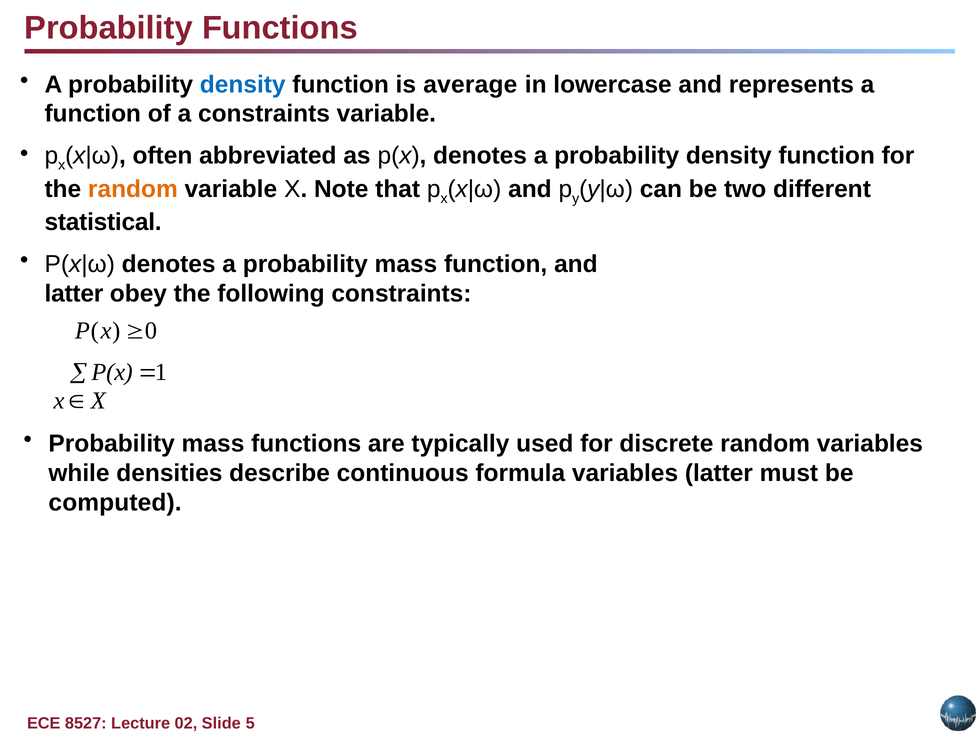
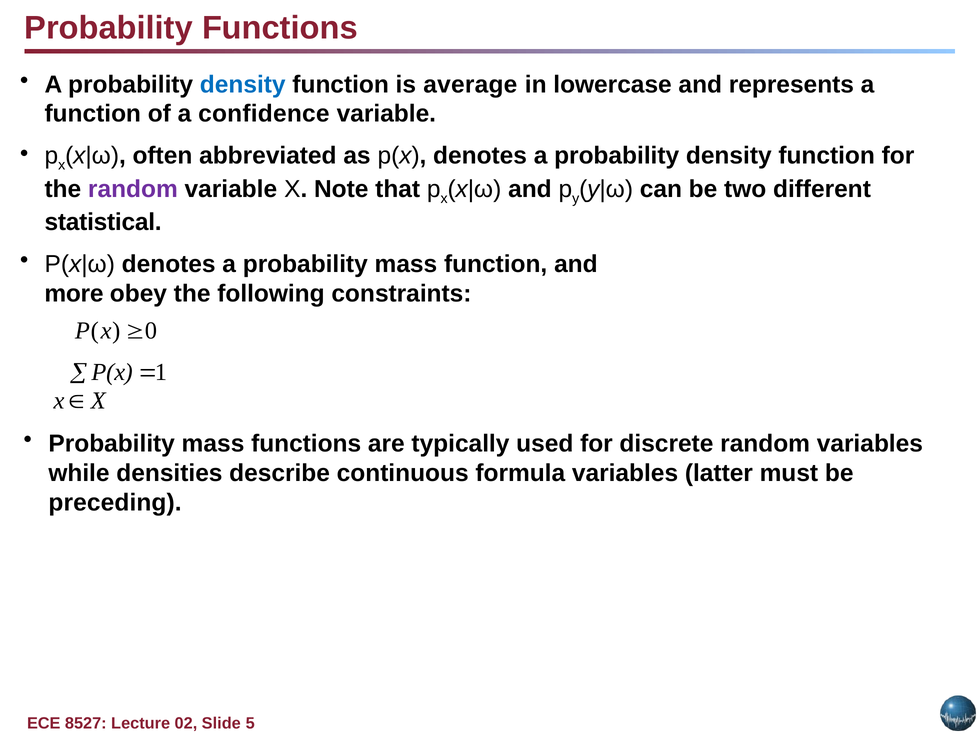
a constraints: constraints -> confidence
random at (133, 189) colour: orange -> purple
latter at (74, 293): latter -> more
computed: computed -> preceding
